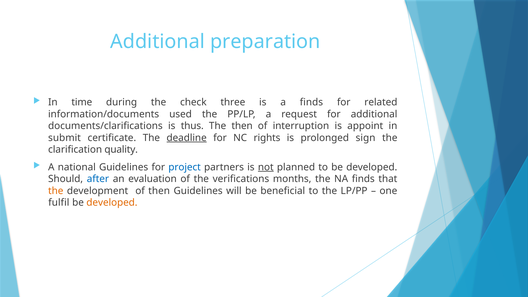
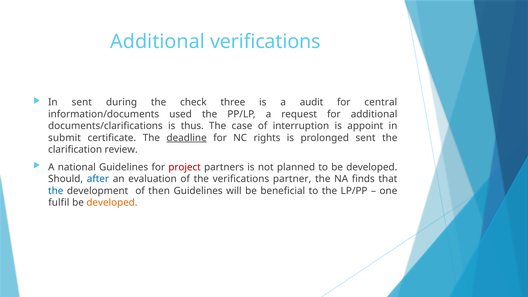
Additional preparation: preparation -> verifications
In time: time -> sent
a finds: finds -> audit
related: related -> central
The then: then -> case
prolonged sign: sign -> sent
quality: quality -> review
project colour: blue -> red
not underline: present -> none
months: months -> partner
the at (56, 191) colour: orange -> blue
